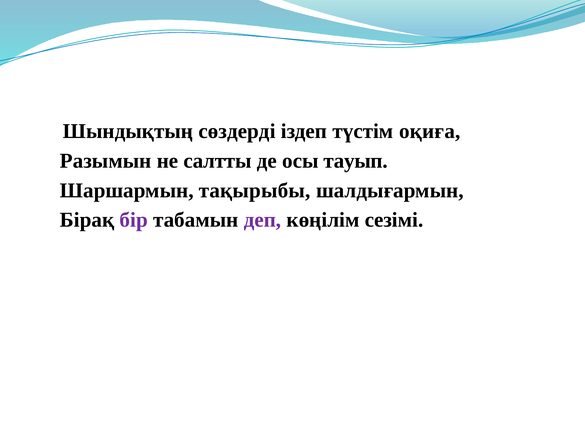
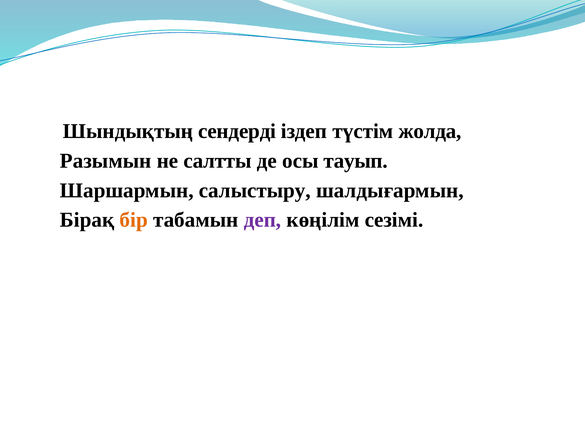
сөздерді: сөздерді -> сендерді
оқиға: оқиға -> жолда
тақырыбы: тақырыбы -> салыстыру
бір colour: purple -> orange
